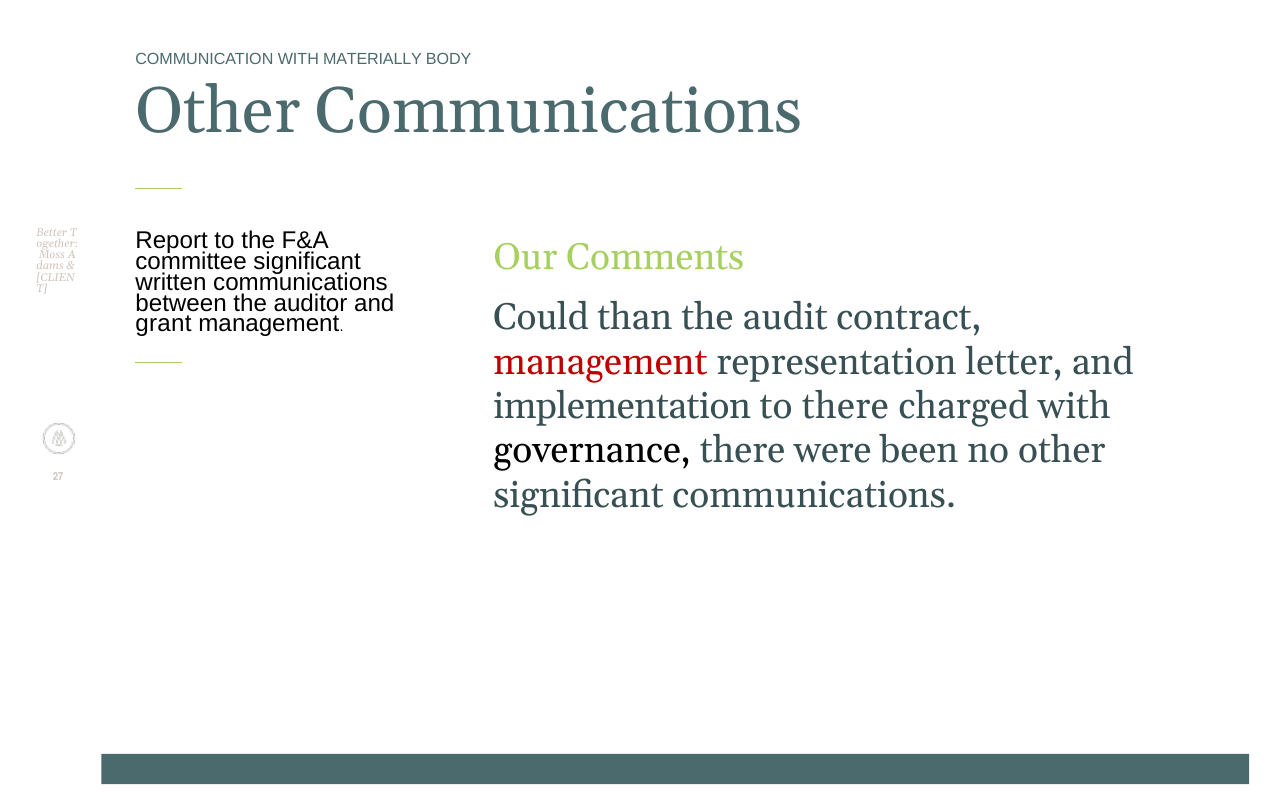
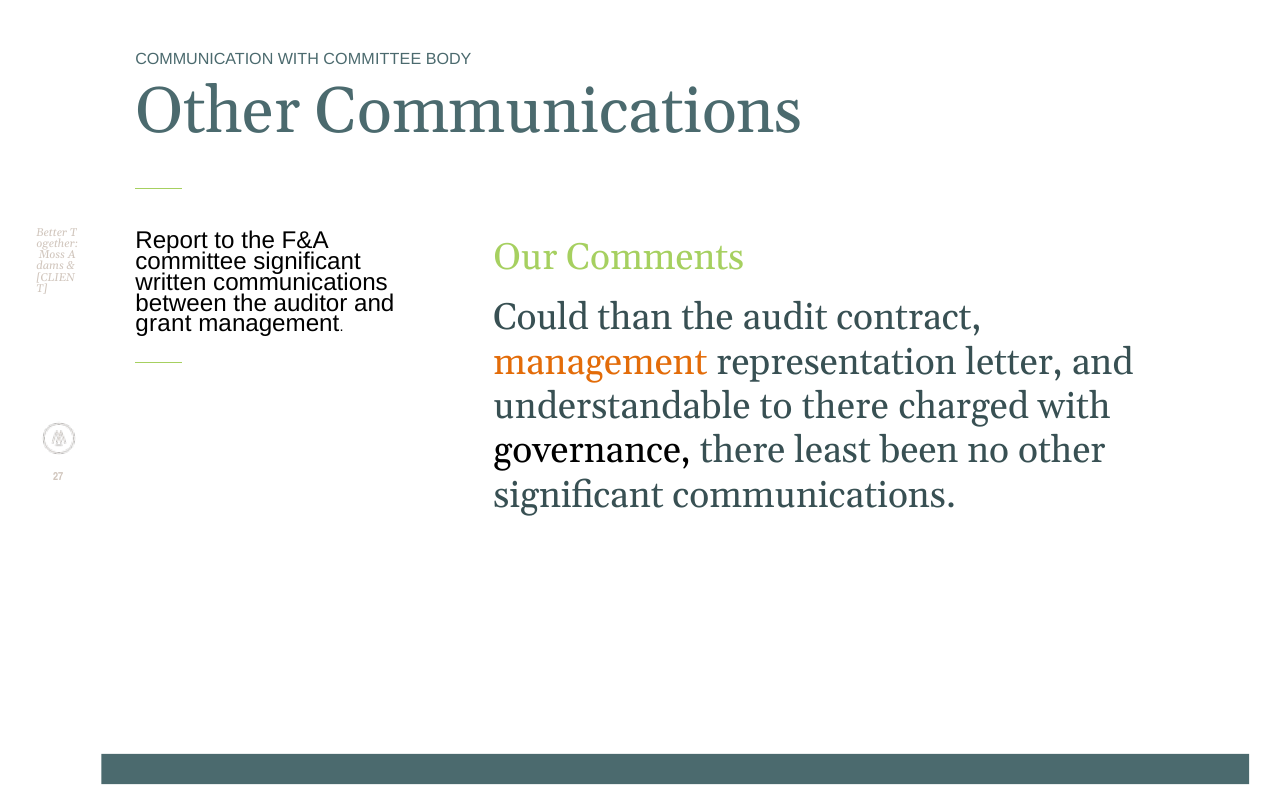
WITH MATERIALLY: MATERIALLY -> COMMITTEE
management at (600, 362) colour: red -> orange
implementation: implementation -> understandable
were: were -> least
